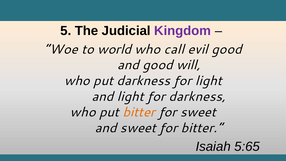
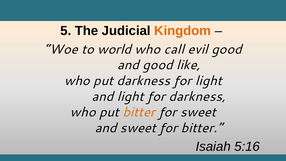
Kingdom colour: purple -> orange
will: will -> like
5:65: 5:65 -> 5:16
